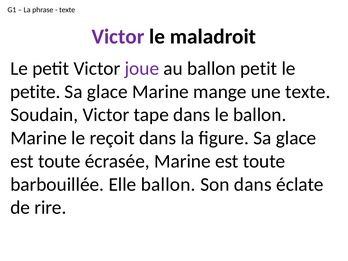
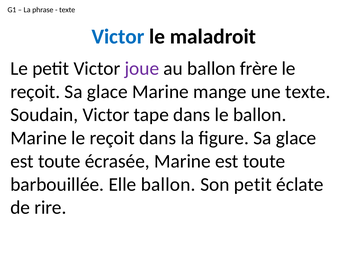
Victor at (118, 37) colour: purple -> blue
ballon petit: petit -> frère
petite at (35, 92): petite -> reçoit
Son dans: dans -> petit
